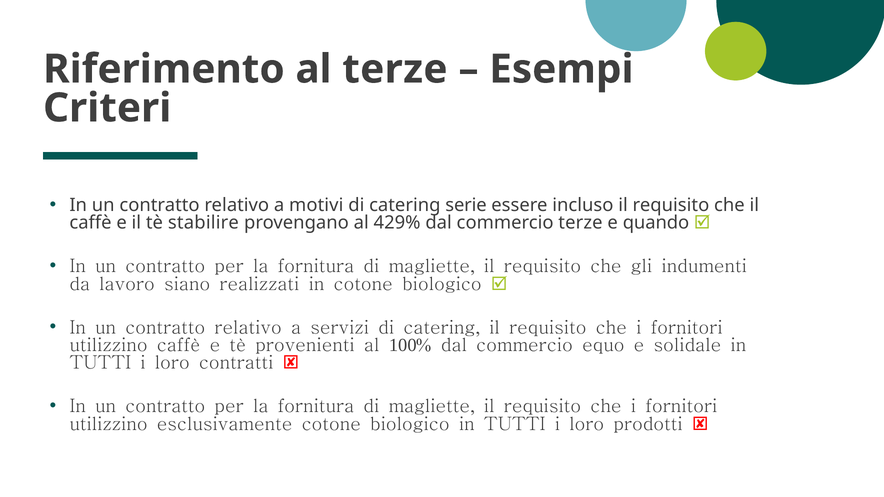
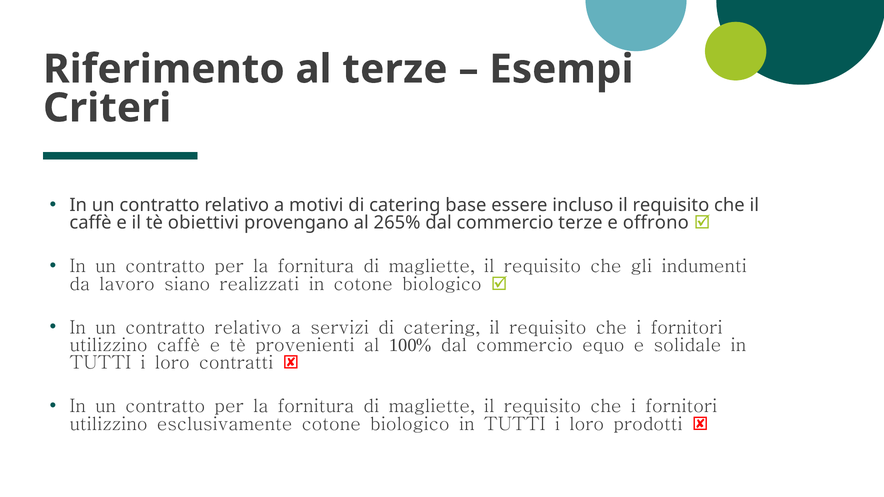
serie: serie -> base
stabilire: stabilire -> obiettivi
429%: 429% -> 265%
quando: quando -> offrono
